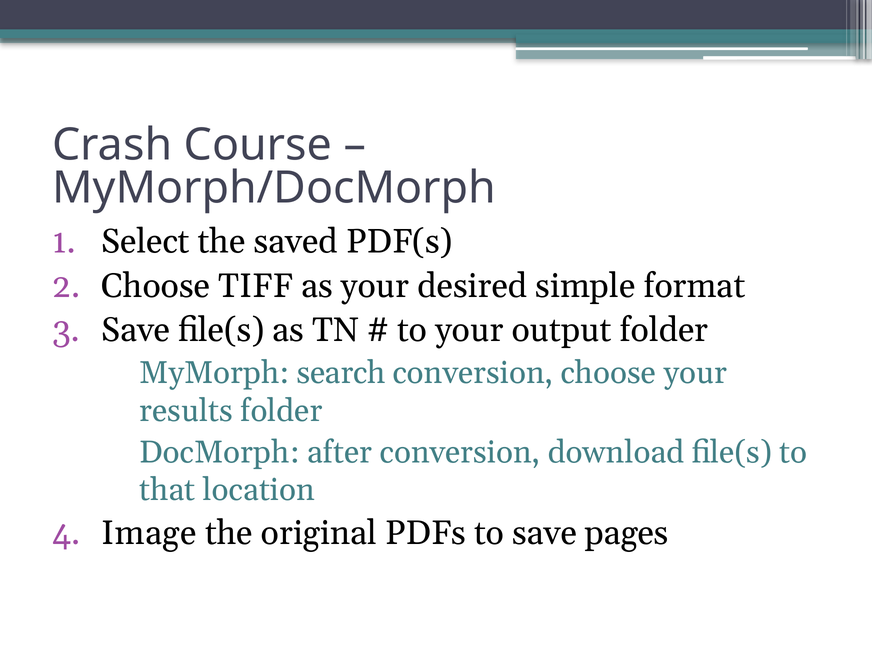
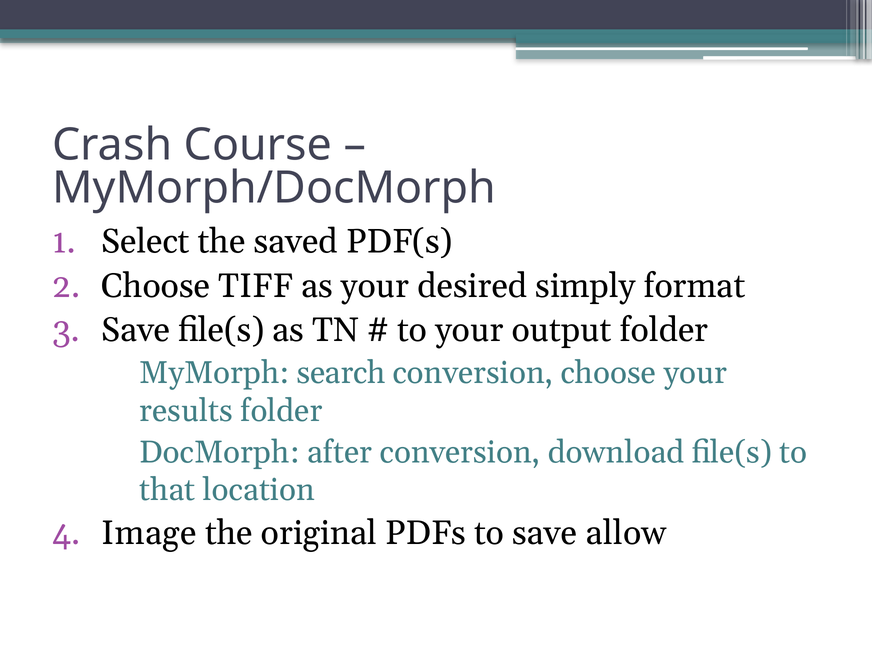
simple: simple -> simply
pages: pages -> allow
